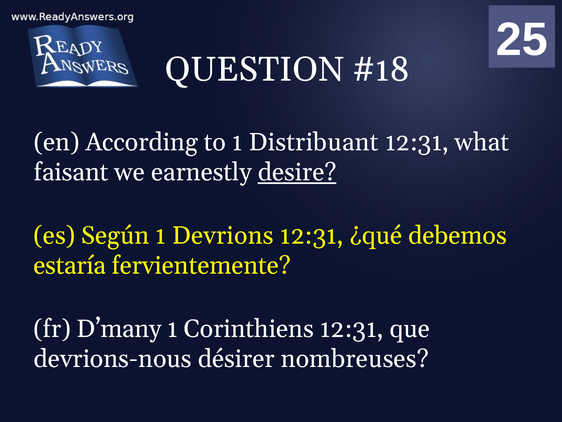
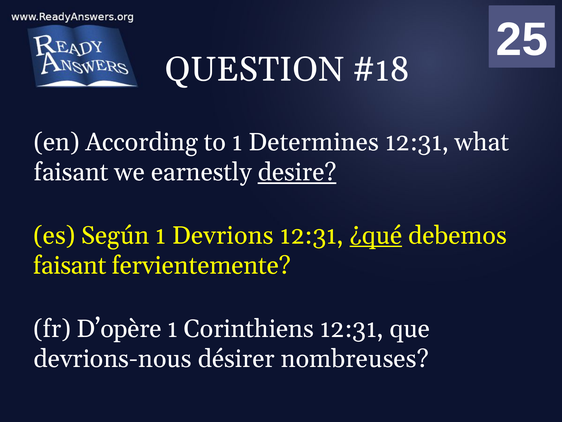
Distribuant: Distribuant -> Determines
¿qué underline: none -> present
estaría at (70, 265): estaría -> faisant
D’many: D’many -> D’opère
